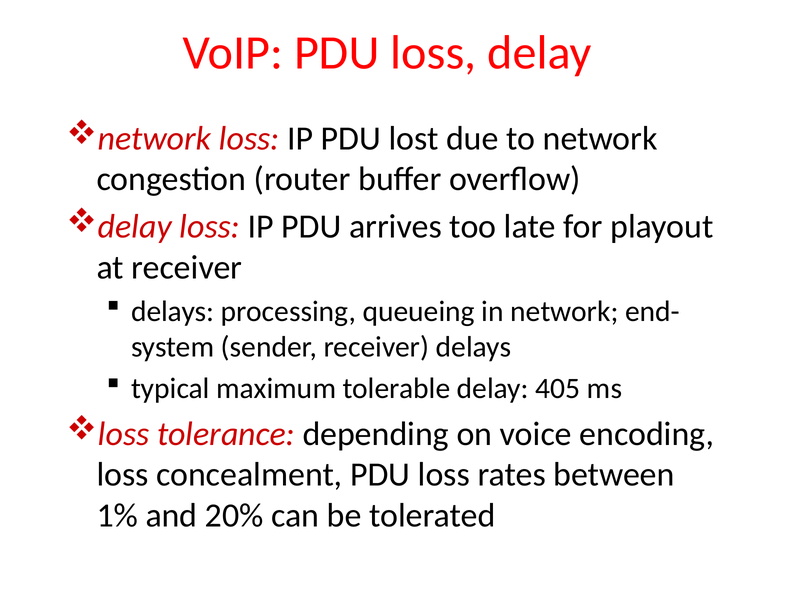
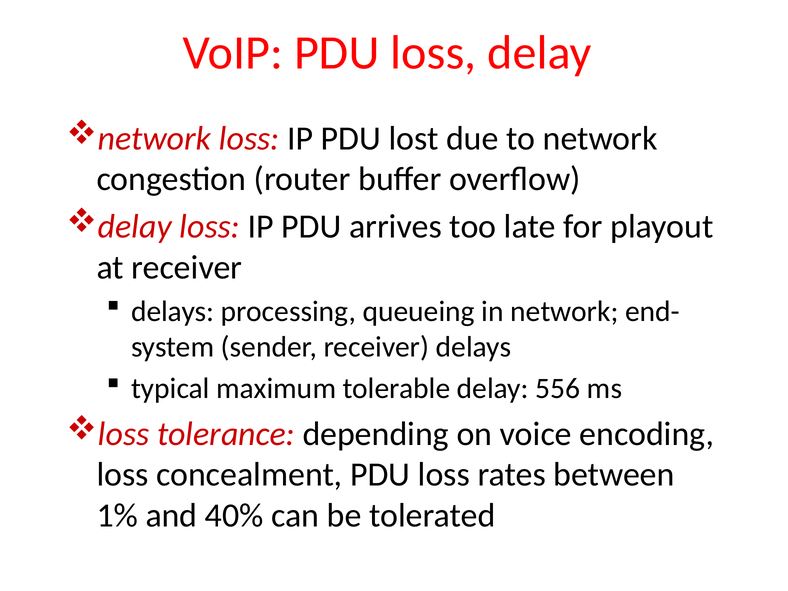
405: 405 -> 556
20%: 20% -> 40%
